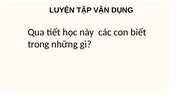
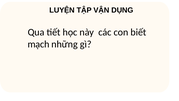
trong: trong -> mạch
